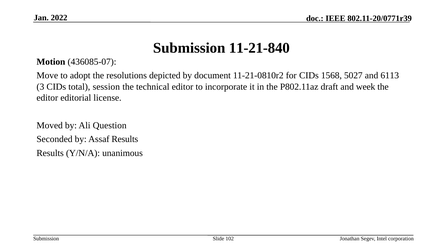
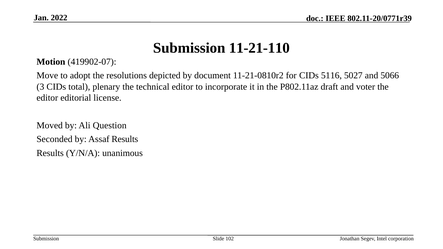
11-21-840: 11-21-840 -> 11-21-110
436085-07: 436085-07 -> 419902-07
1568: 1568 -> 5116
6113: 6113 -> 5066
session: session -> plenary
week: week -> voter
